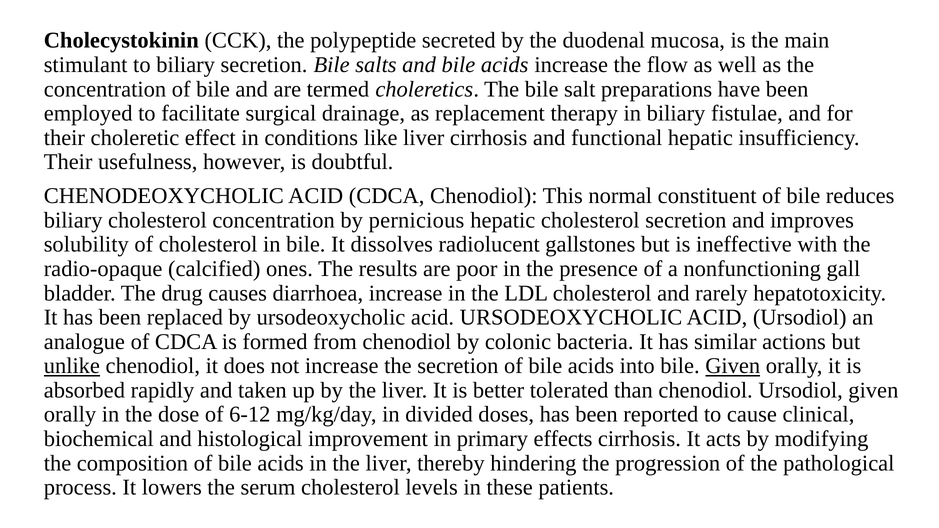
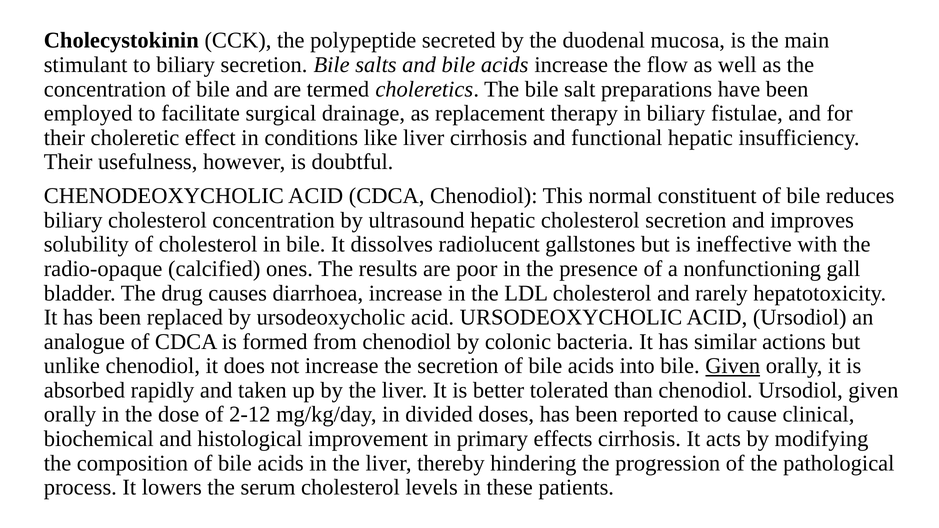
pernicious: pernicious -> ultrasound
unlike underline: present -> none
6-12: 6-12 -> 2-12
